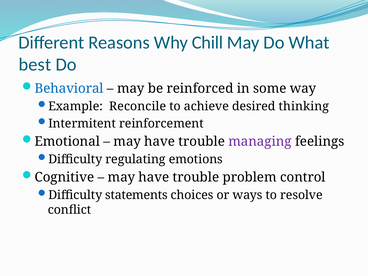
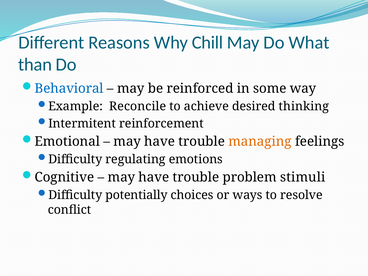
best: best -> than
managing colour: purple -> orange
control: control -> stimuli
statements: statements -> potentially
